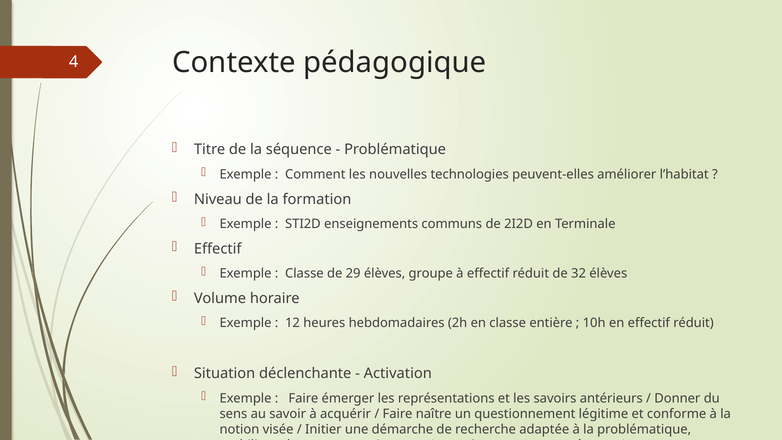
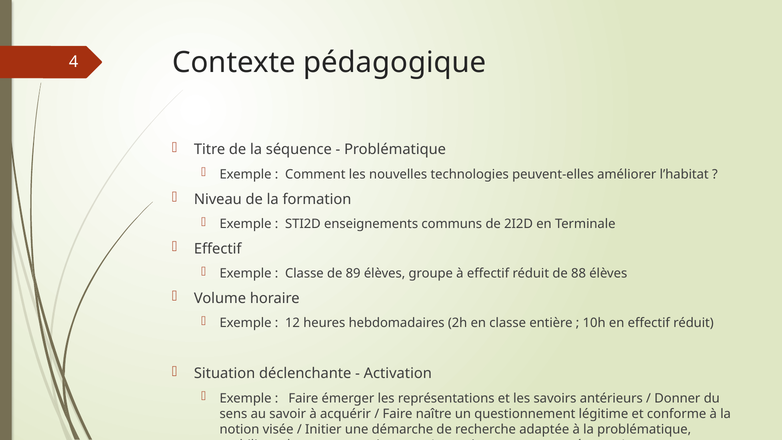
29: 29 -> 89
32: 32 -> 88
